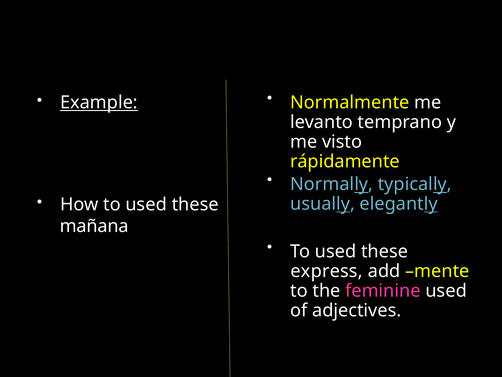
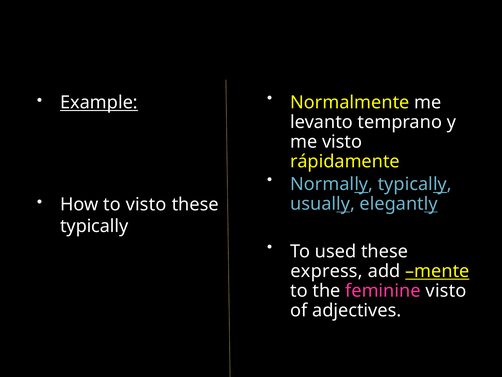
How to used: used -> visto
mañana at (94, 226): mañana -> typically
mente underline: none -> present
feminine used: used -> visto
